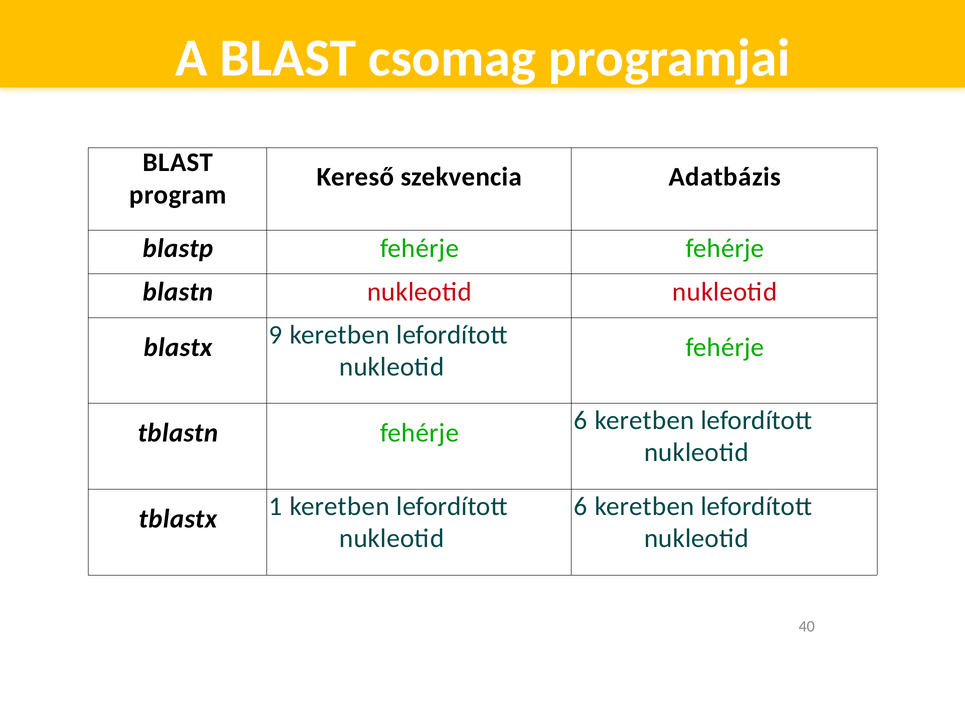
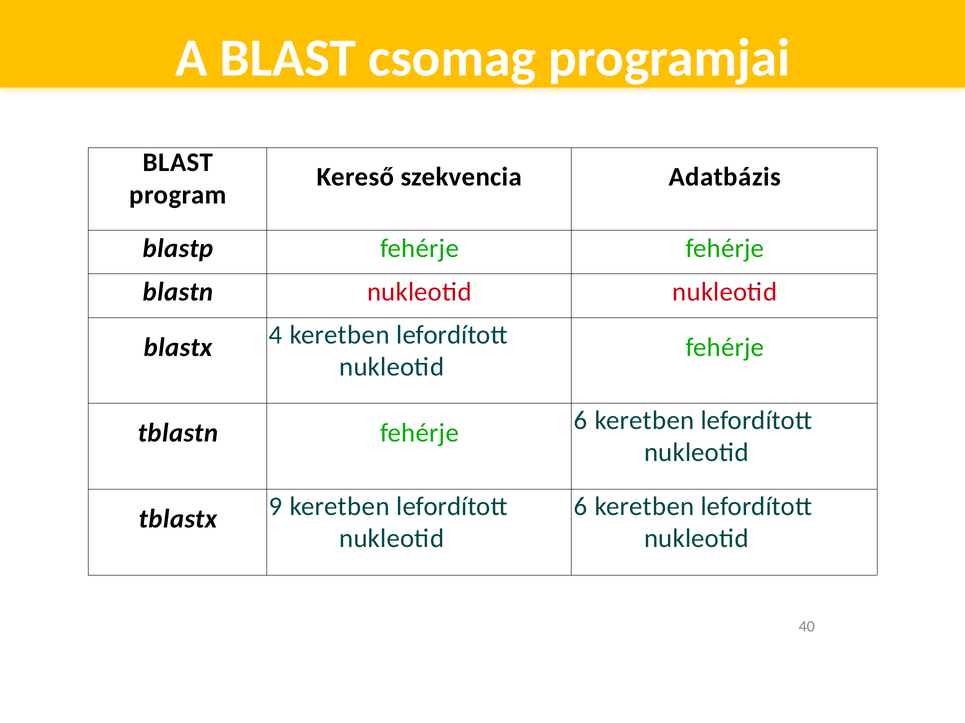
9: 9 -> 4
1: 1 -> 9
